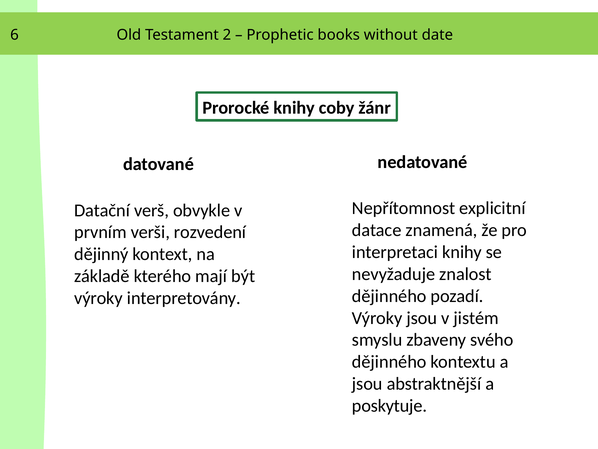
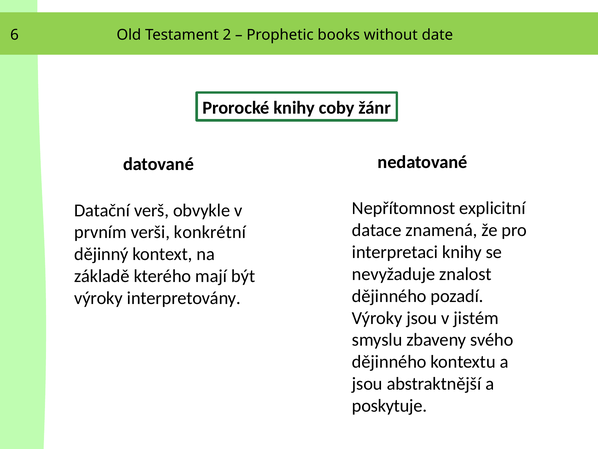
rozvedení: rozvedení -> konkrétní
